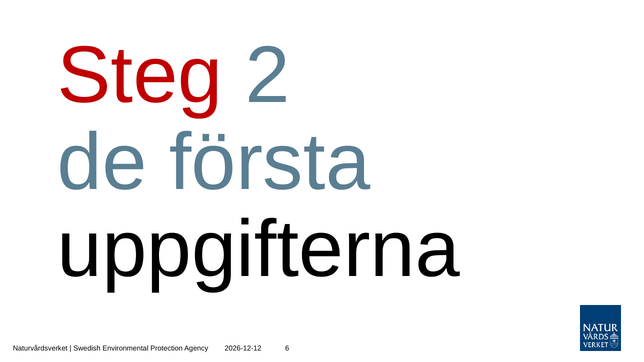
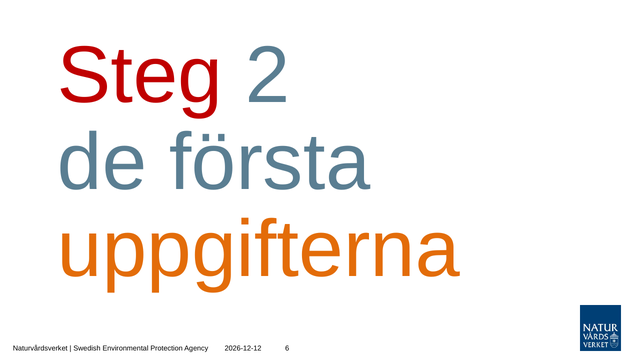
uppgifterna colour: black -> orange
